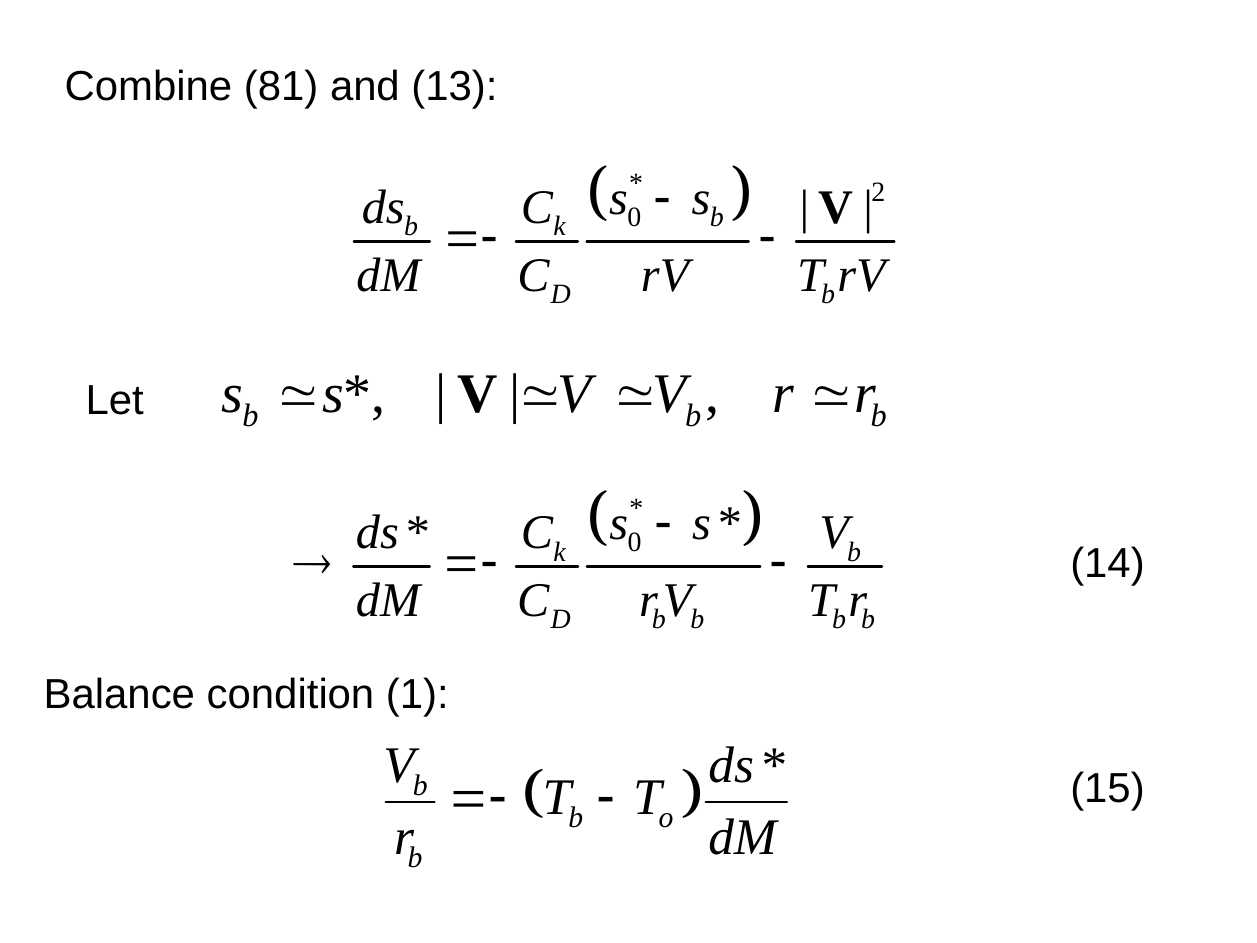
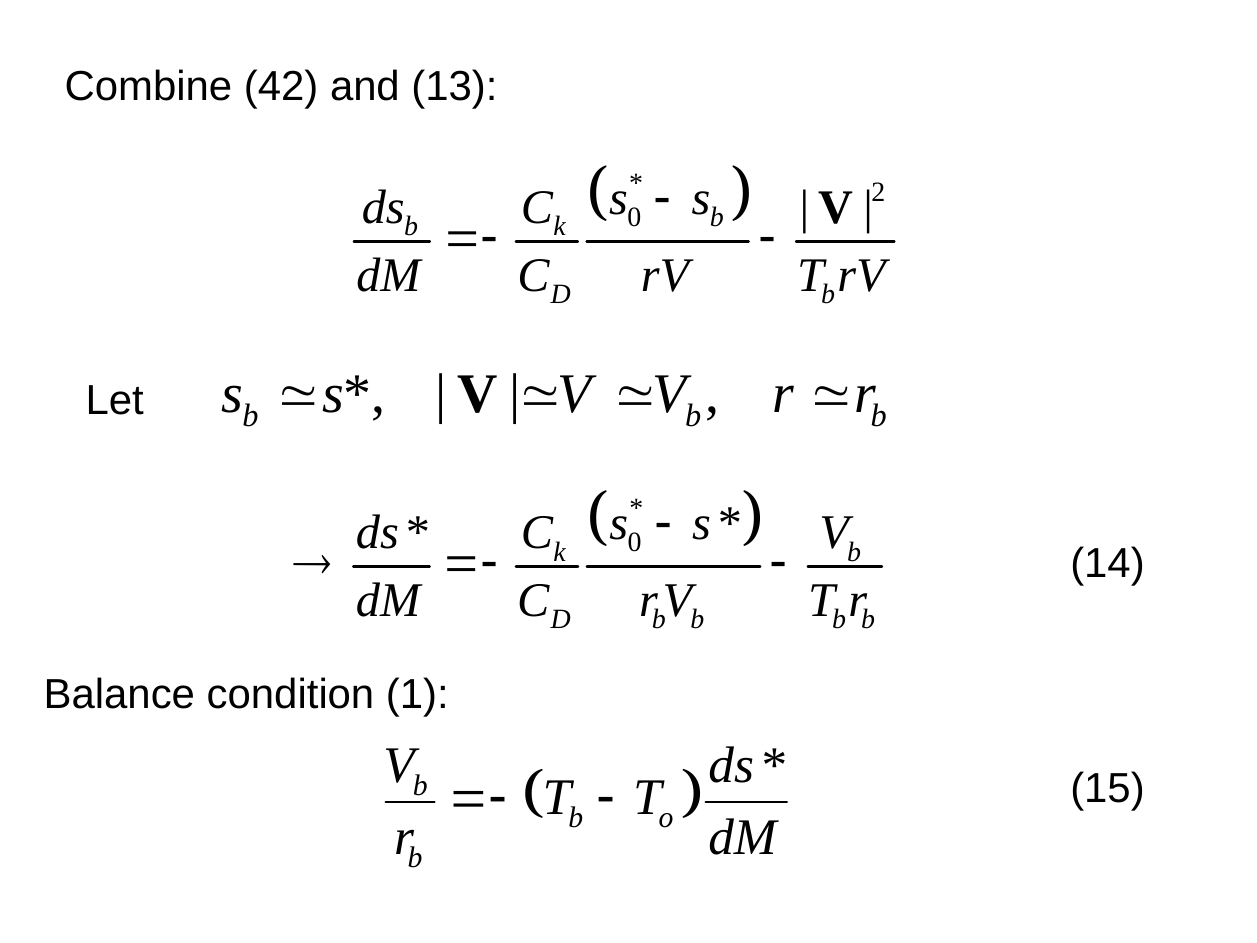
81: 81 -> 42
